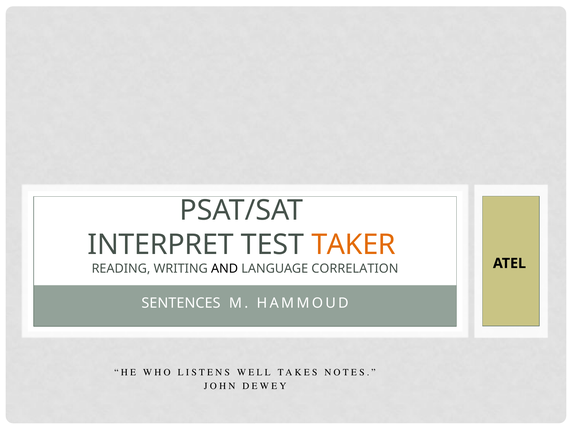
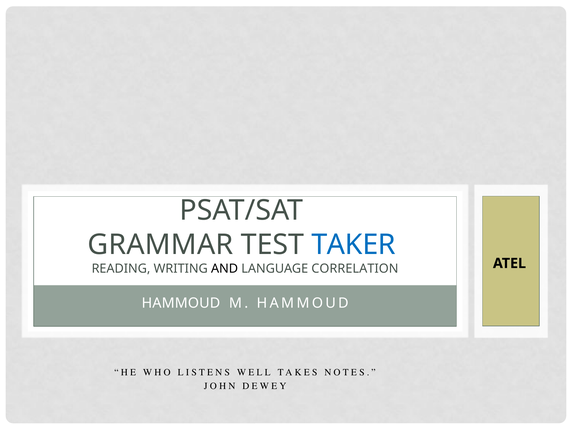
INTERPRET: INTERPRET -> GRAMMAR
TAKER colour: orange -> blue
SENTENCES at (181, 303): SENTENCES -> HAMMOUD
